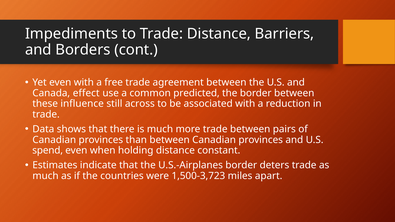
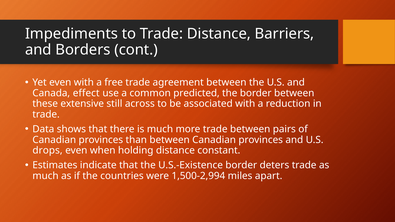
influence: influence -> extensive
spend: spend -> drops
U.S.-Airplanes: U.S.-Airplanes -> U.S.-Existence
1,500-3,723: 1,500-3,723 -> 1,500-2,994
